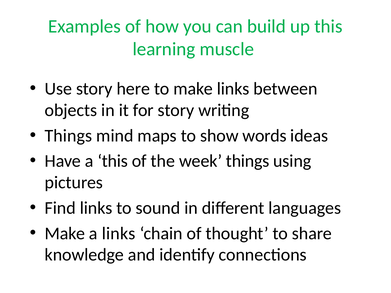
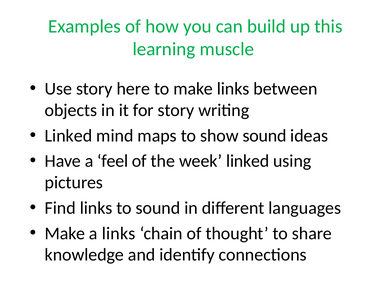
Things at (68, 136): Things -> Linked
show words: words -> sound
a this: this -> feel
week things: things -> linked
